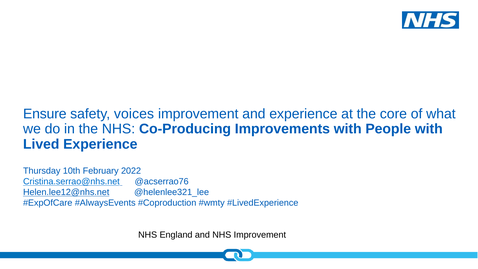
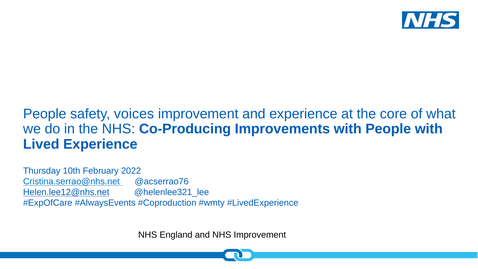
Ensure at (45, 114): Ensure -> People
